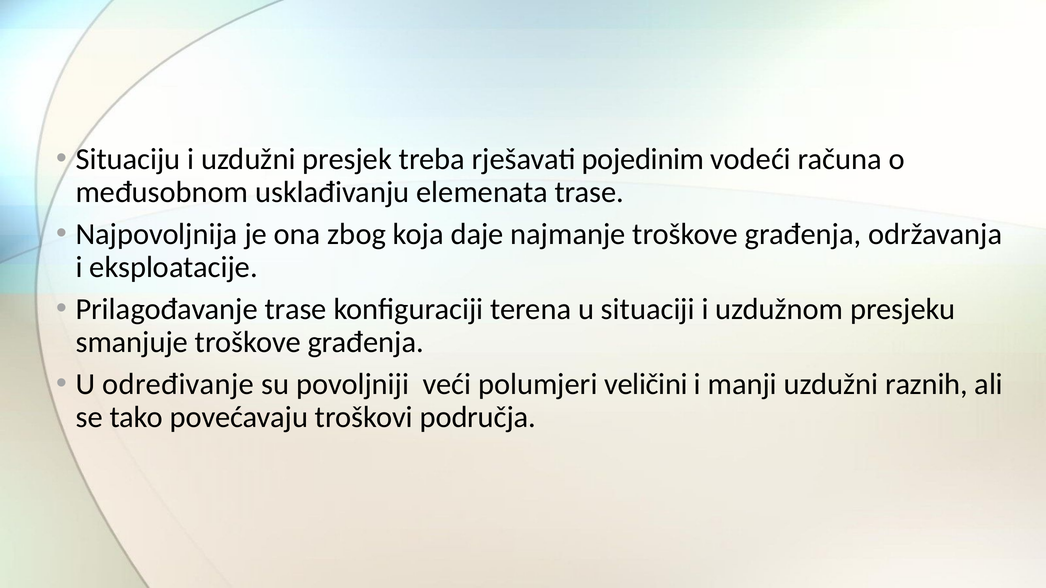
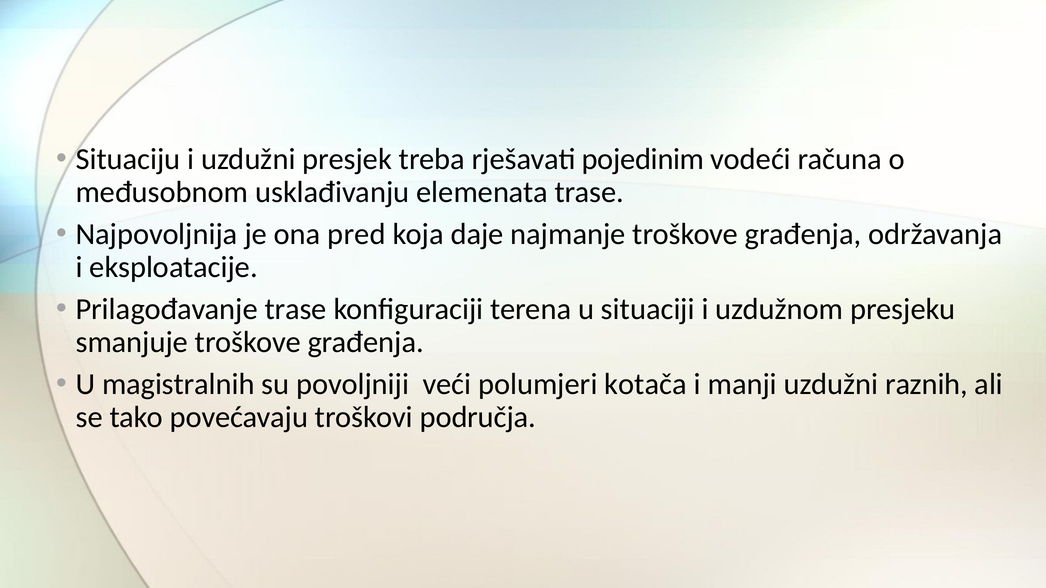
zbog: zbog -> pred
određivanje: određivanje -> magistralnih
veličini: veličini -> kotača
